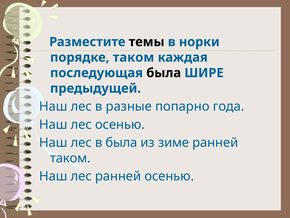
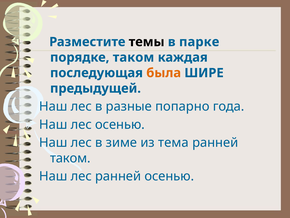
норки: норки -> парке
была at (164, 73) colour: black -> orange
в была: была -> зиме
зиме: зиме -> тема
